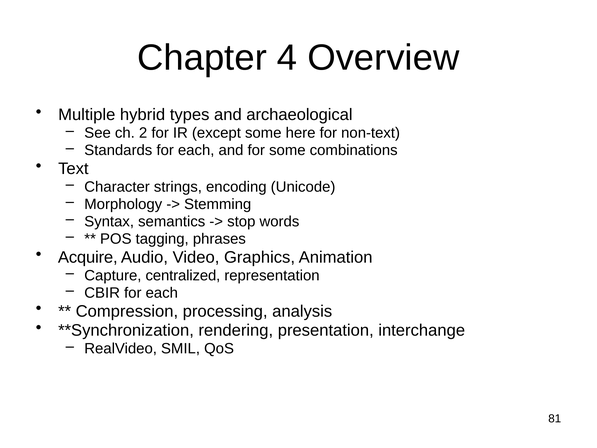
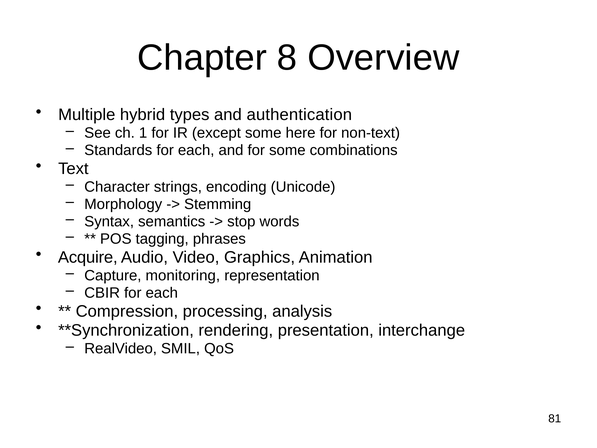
4: 4 -> 8
archaeological: archaeological -> authentication
2: 2 -> 1
centralized: centralized -> monitoring
